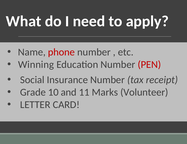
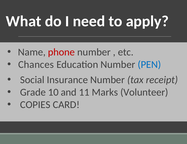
Winning: Winning -> Chances
PEN colour: red -> blue
LETTER: LETTER -> COPIES
